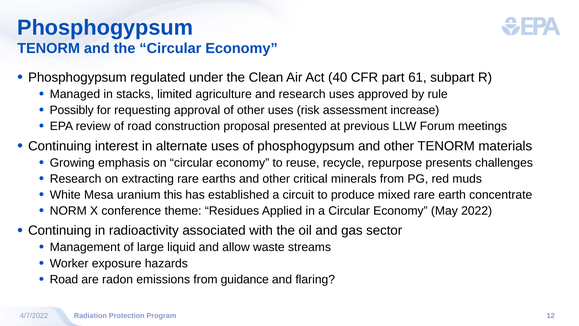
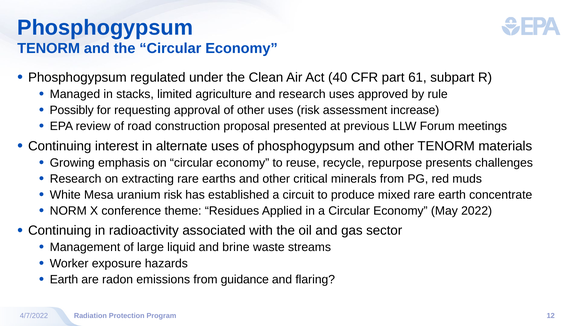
uranium this: this -> risk
allow: allow -> brine
Road at (64, 279): Road -> Earth
